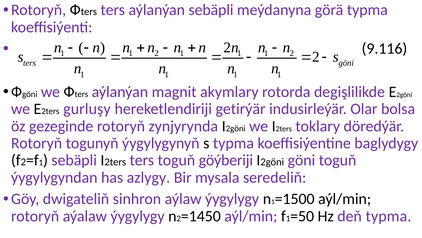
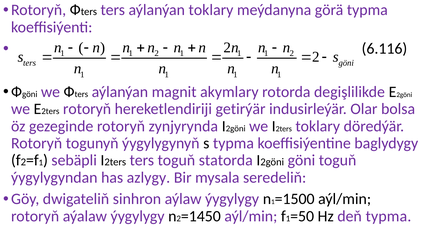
aýlanýan sebäpli: sebäpli -> toklary
9.116: 9.116 -> 6.116
gurluşy at (87, 109): gurluşy -> rotoryň
göýberiji: göýberiji -> statorda
